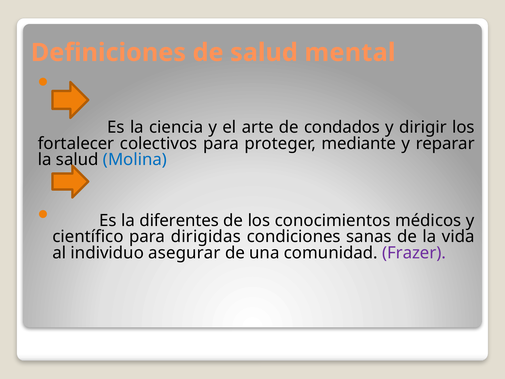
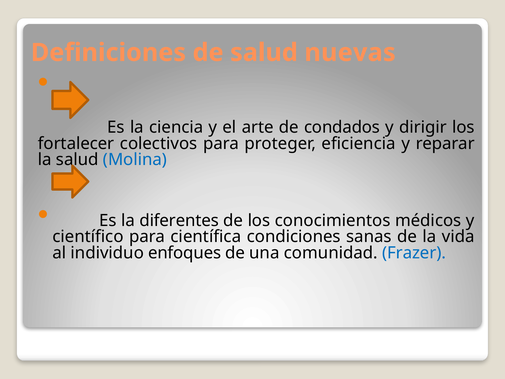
mental: mental -> nuevas
mediante: mediante -> eficiencia
dirigidas: dirigidas -> científica
asegurar: asegurar -> enfoques
Frazer colour: purple -> blue
